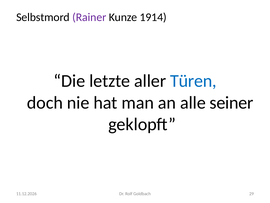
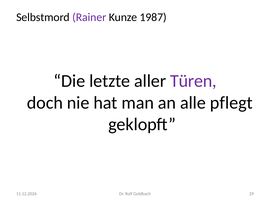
1914: 1914 -> 1987
Türen colour: blue -> purple
seiner: seiner -> pflegt
